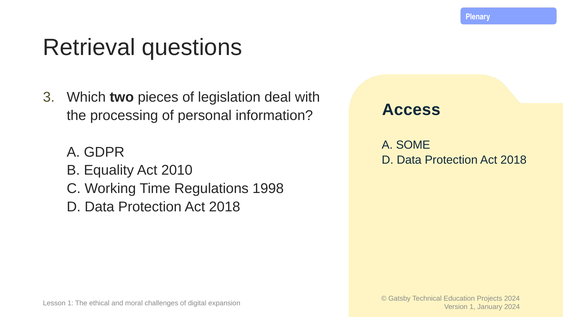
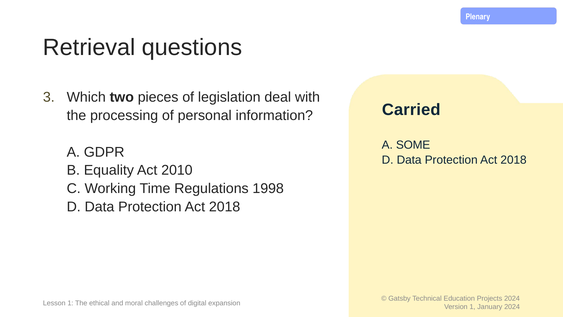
Access: Access -> Carried
